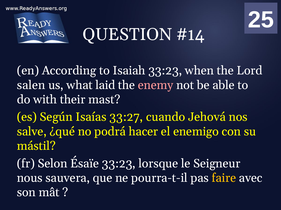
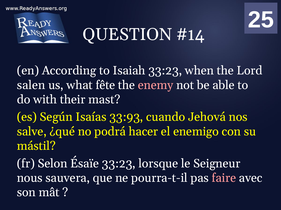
laid: laid -> fête
33:27: 33:27 -> 33:93
faire colour: yellow -> pink
